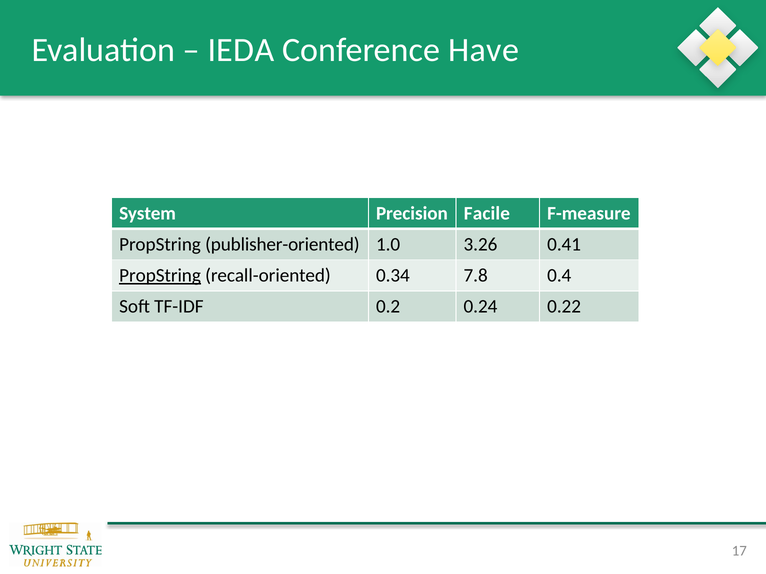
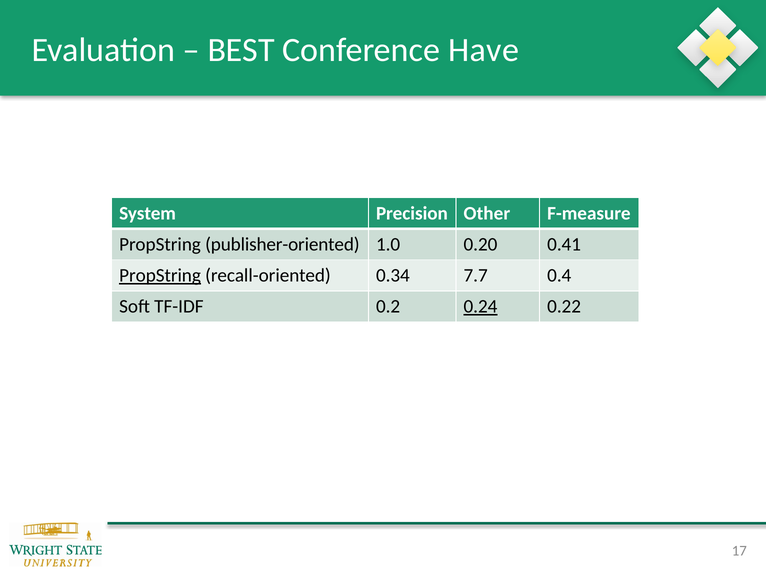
IEDA: IEDA -> BEST
Facile: Facile -> Other
3.26: 3.26 -> 0.20
7.8: 7.8 -> 7.7
0.24 underline: none -> present
